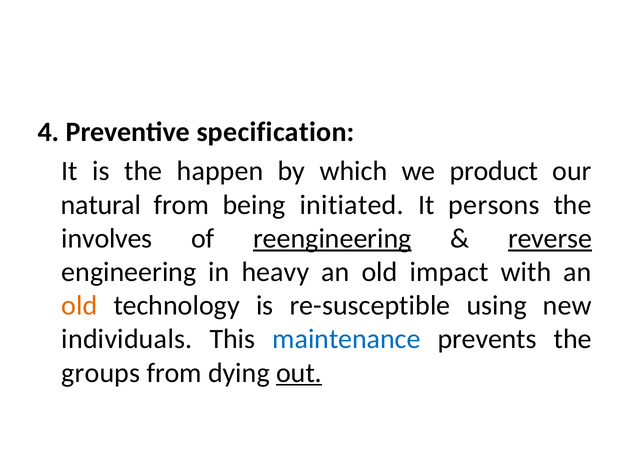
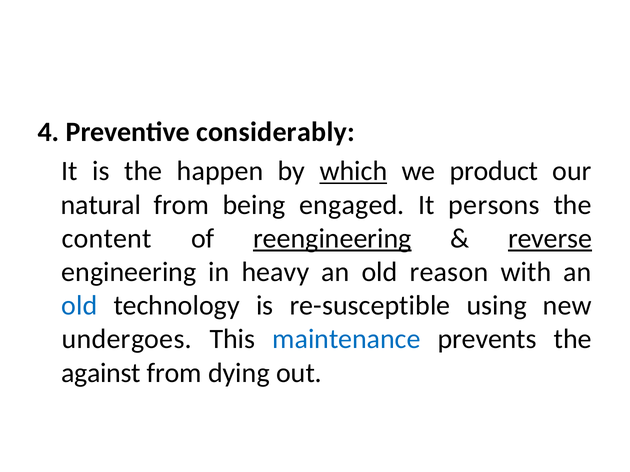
specification: specification -> considerably
which underline: none -> present
initiated: initiated -> engaged
involves: involves -> content
impact: impact -> reason
old at (79, 306) colour: orange -> blue
individuals: individuals -> undergoes
groups: groups -> against
out underline: present -> none
